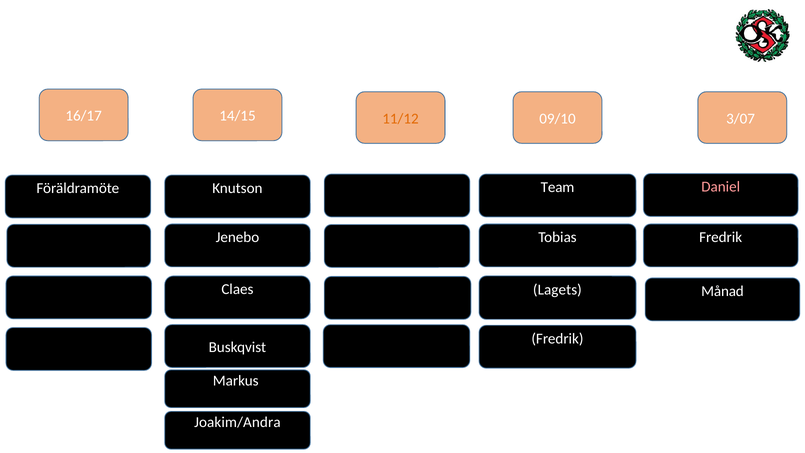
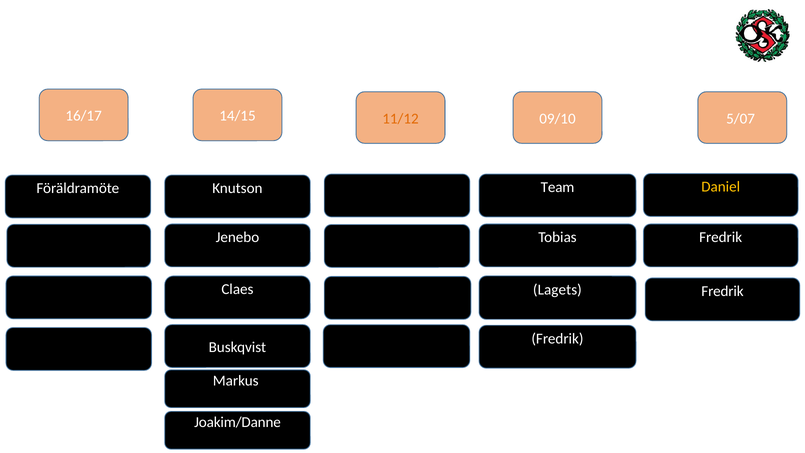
3/07: 3/07 -> 5/07
Daniel colour: pink -> yellow
Månad at (722, 291): Månad -> Fredrik
Joakim/Andra: Joakim/Andra -> Joakim/Danne
